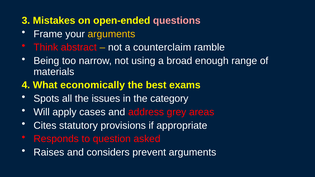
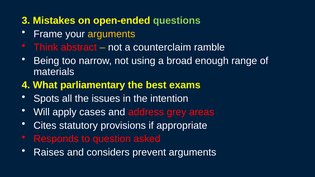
questions colour: pink -> light green
economically: economically -> parliamentary
category: category -> intention
